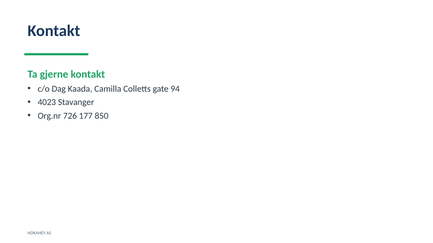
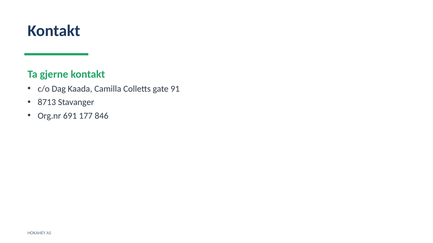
94: 94 -> 91
4023: 4023 -> 8713
726: 726 -> 691
850: 850 -> 846
